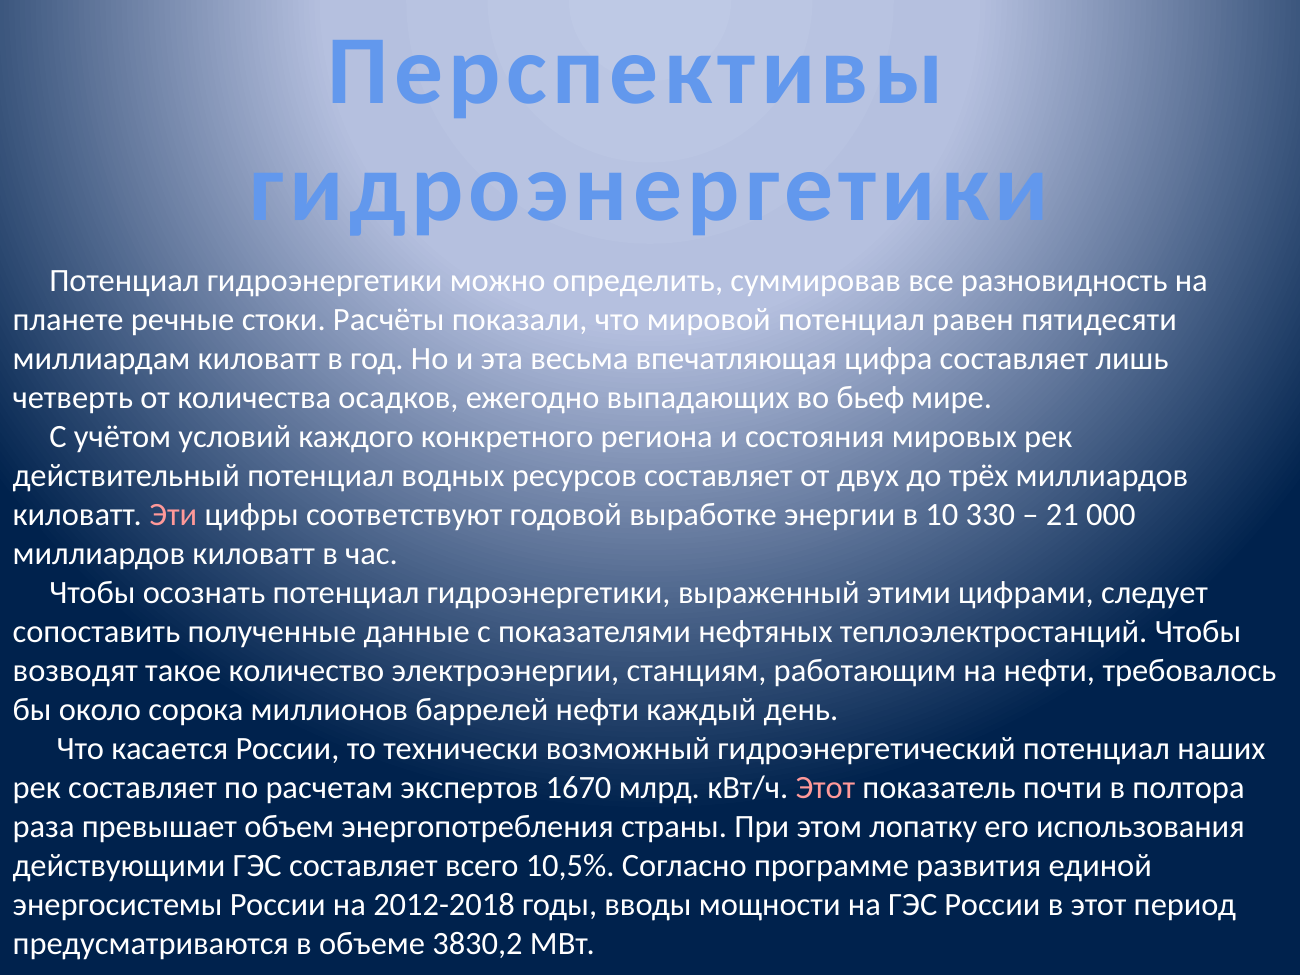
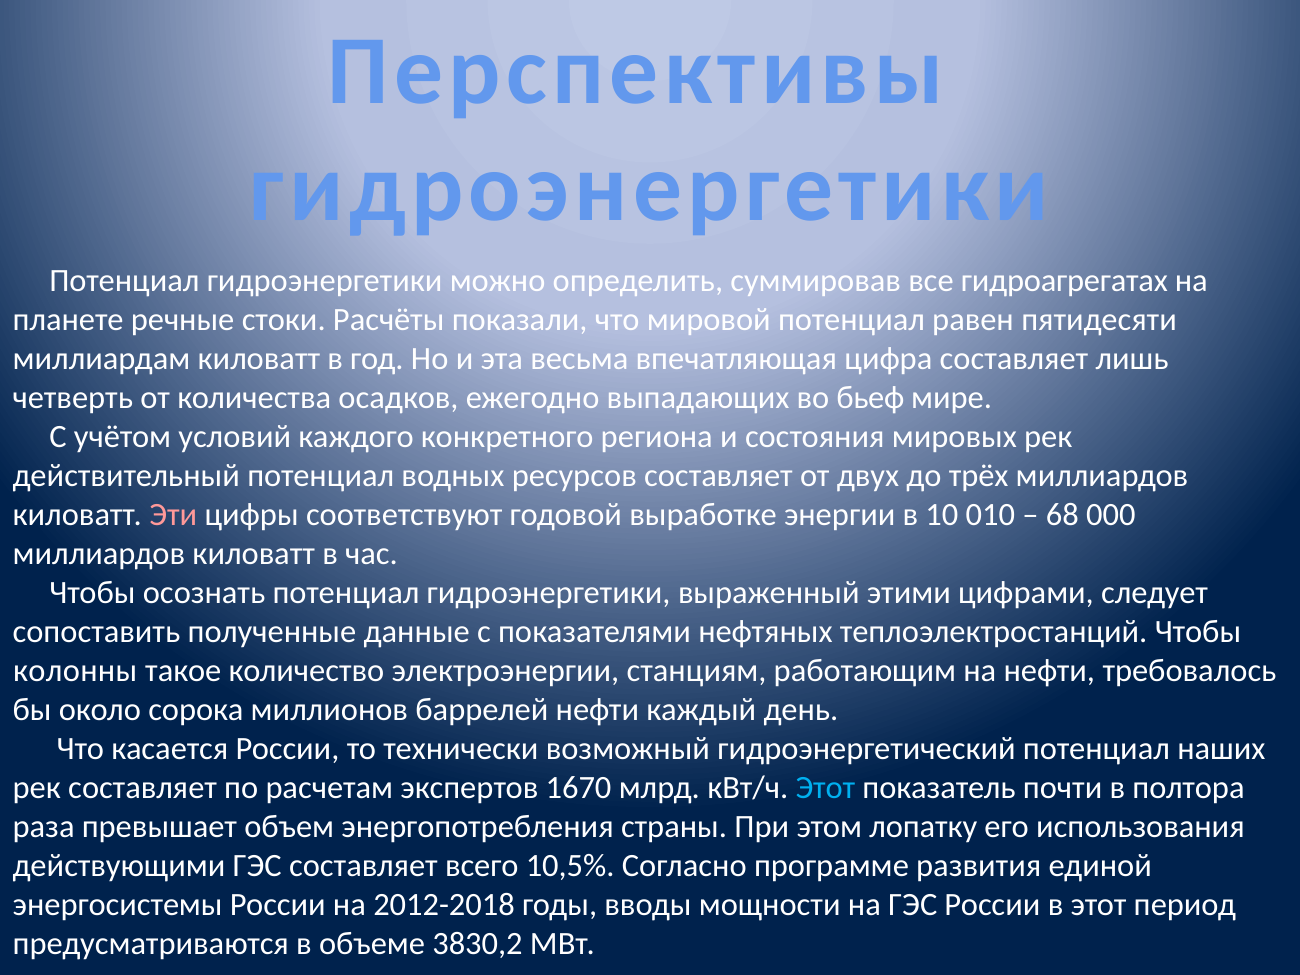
разновидность: разновидность -> гидроагрегатах
330: 330 -> 010
21: 21 -> 68
возводят: возводят -> колонны
Этот at (825, 788) colour: pink -> light blue
